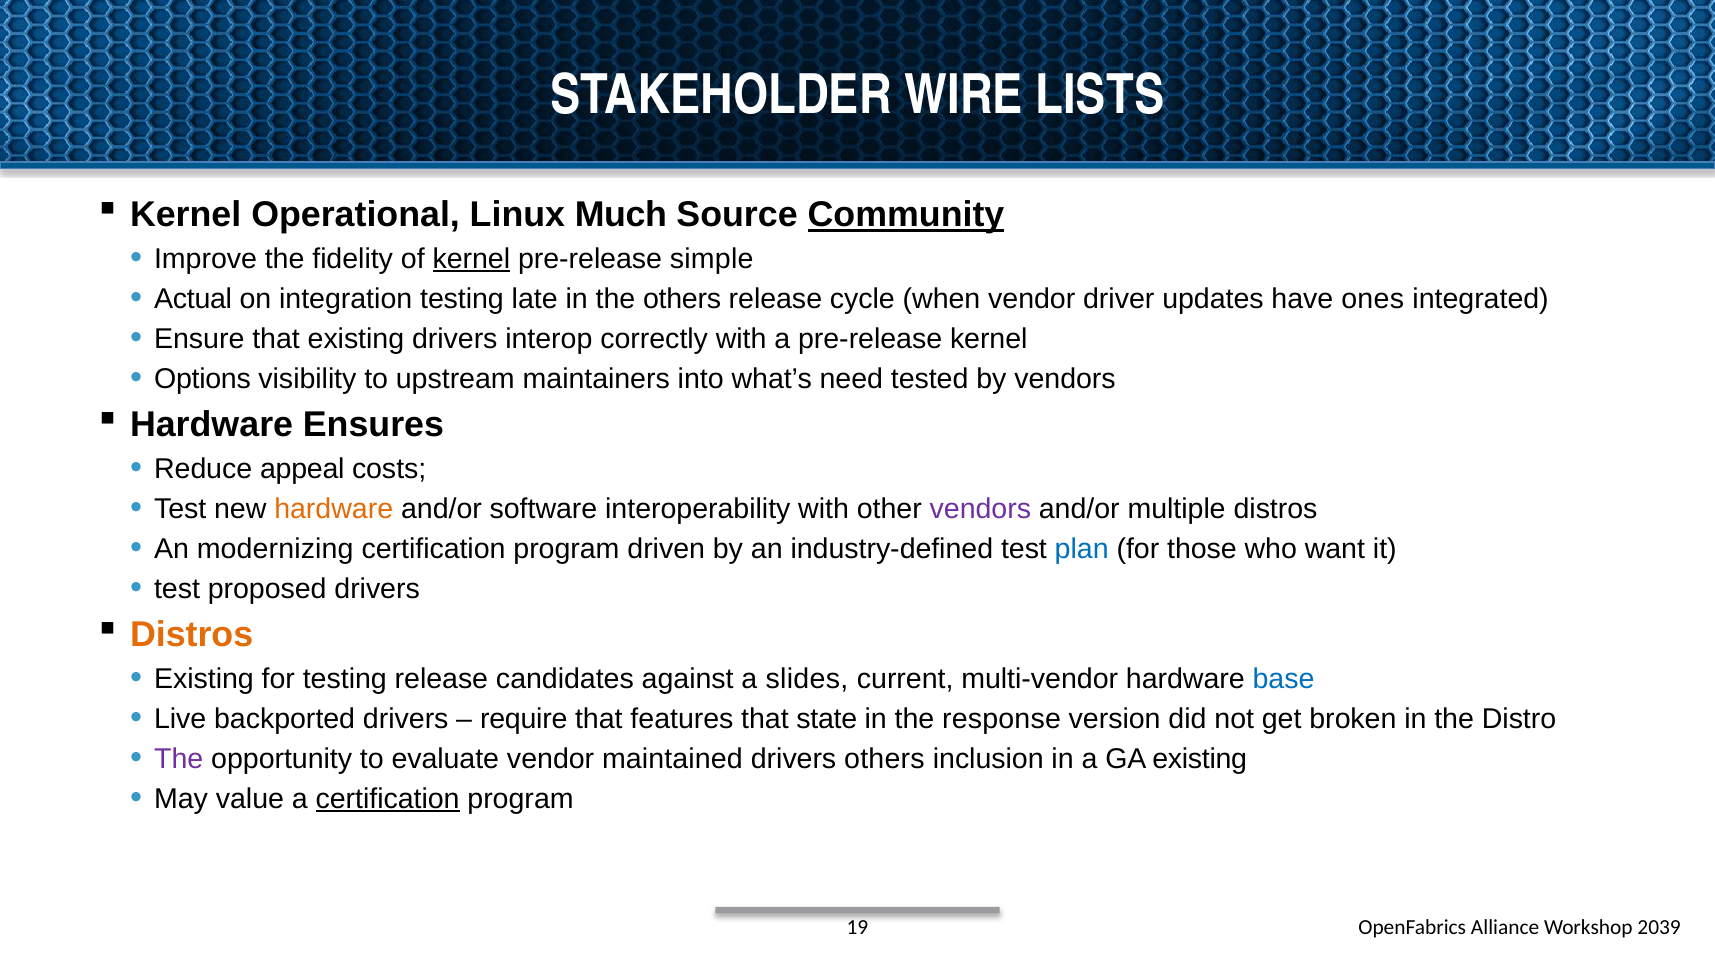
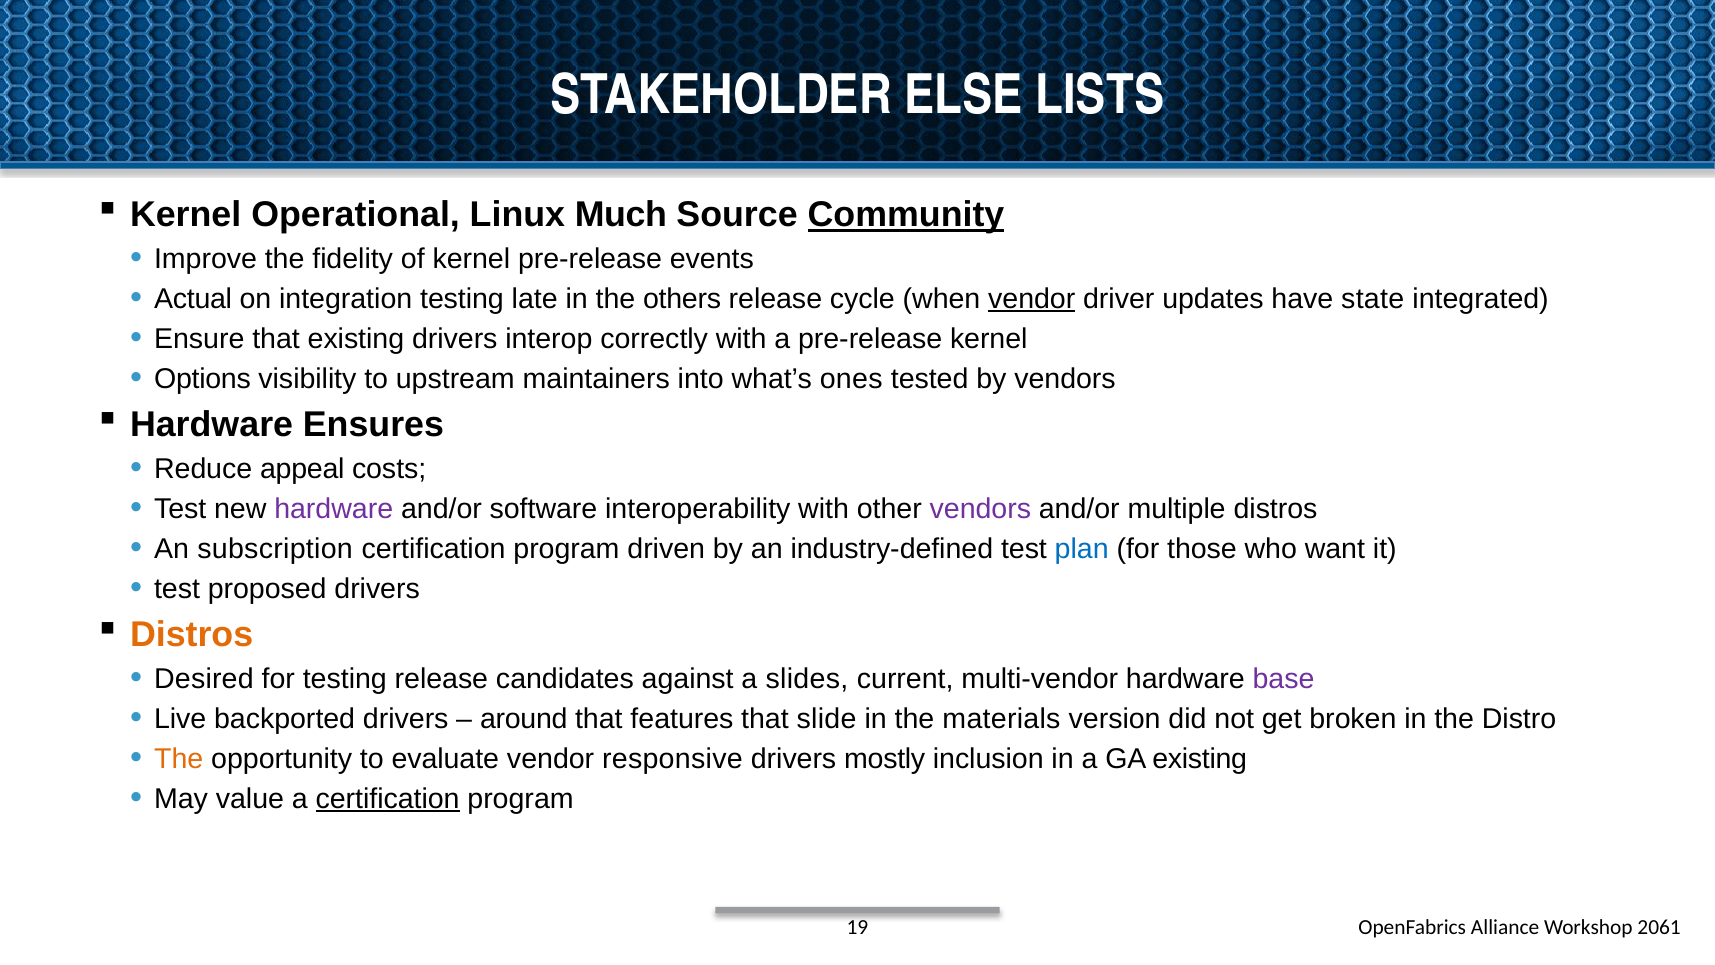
WIRE: WIRE -> ELSE
kernel at (471, 259) underline: present -> none
simple: simple -> events
vendor at (1032, 299) underline: none -> present
ones: ones -> state
need: need -> ones
hardware at (334, 509) colour: orange -> purple
modernizing: modernizing -> subscription
Existing at (204, 679): Existing -> Desired
base colour: blue -> purple
require: require -> around
state: state -> slide
response: response -> materials
The at (179, 759) colour: purple -> orange
maintained: maintained -> responsive
drivers others: others -> mostly
2039: 2039 -> 2061
